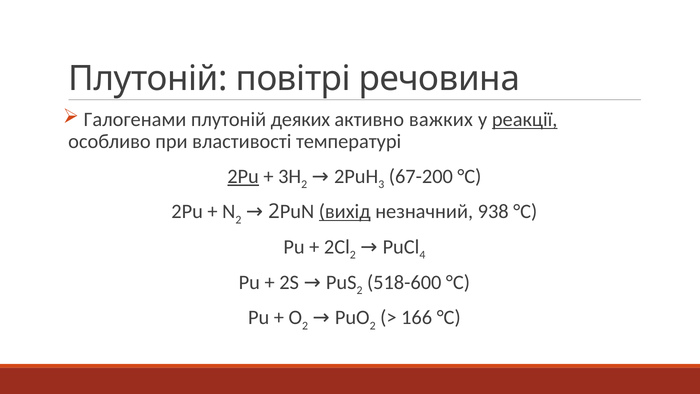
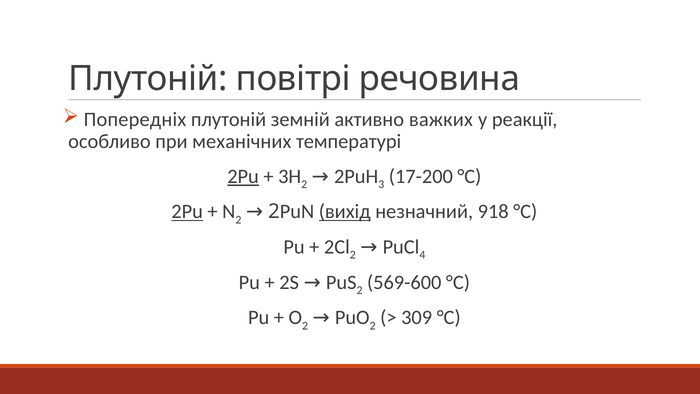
Галогенами: Галогенами -> Попередніх
деяких: деяких -> земній
реакції underline: present -> none
властивості: властивості -> механічних
67-200: 67-200 -> 17-200
938: 938 -> 918
2Pu at (187, 212) underline: none -> present
518-600: 518-600 -> 569-600
166: 166 -> 309
